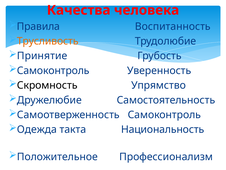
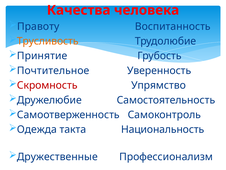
Правила: Правила -> Правоту
Самоконтроль at (53, 70): Самоконтроль -> Почтительное
Скромность colour: black -> red
Положительное: Положительное -> Дружественные
